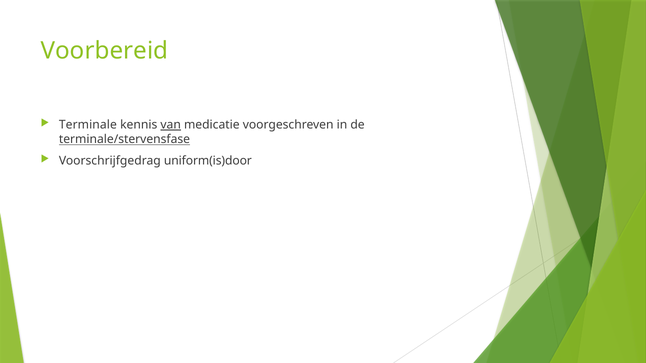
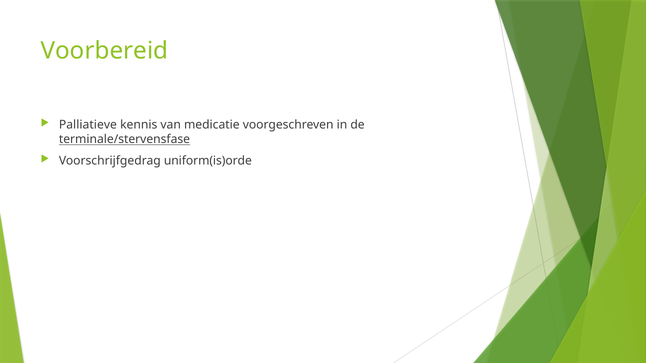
Terminale: Terminale -> Palliatieve
van underline: present -> none
uniform(is)door: uniform(is)door -> uniform(is)orde
